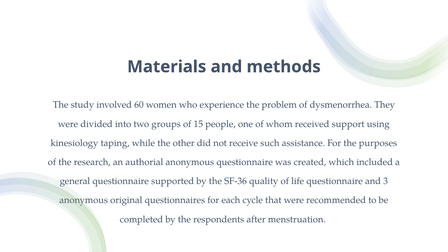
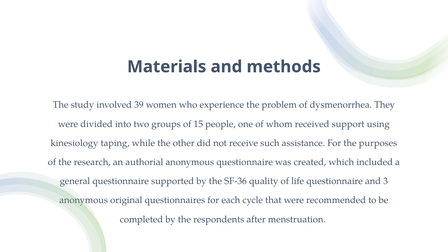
60: 60 -> 39
